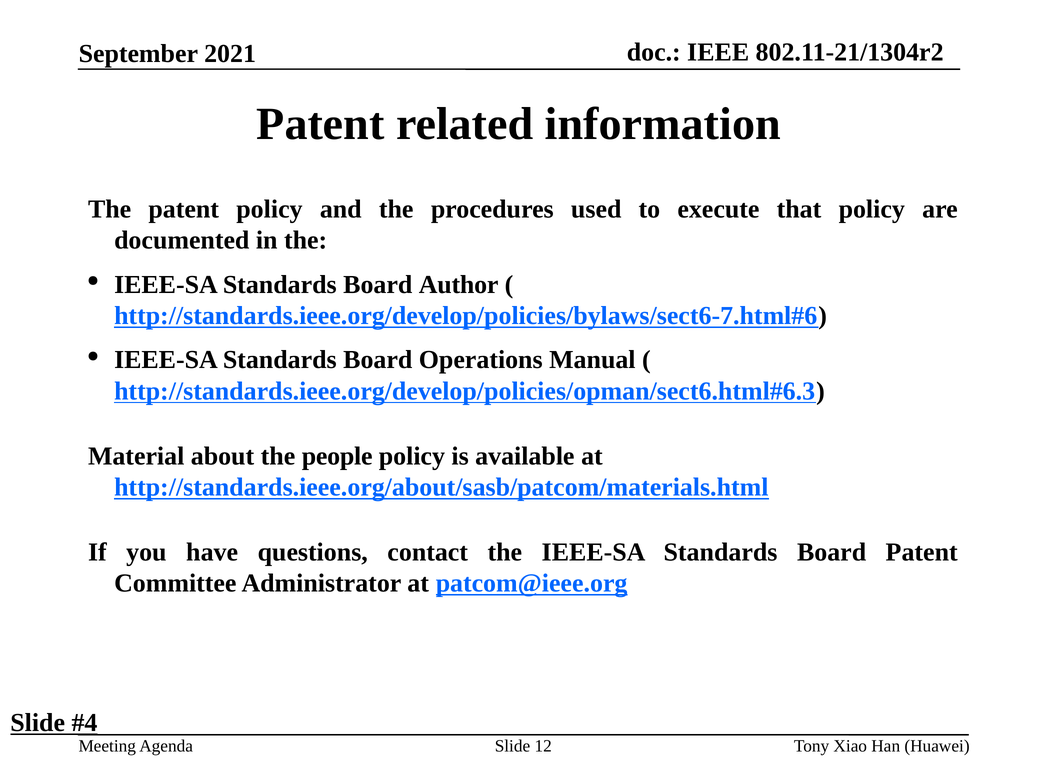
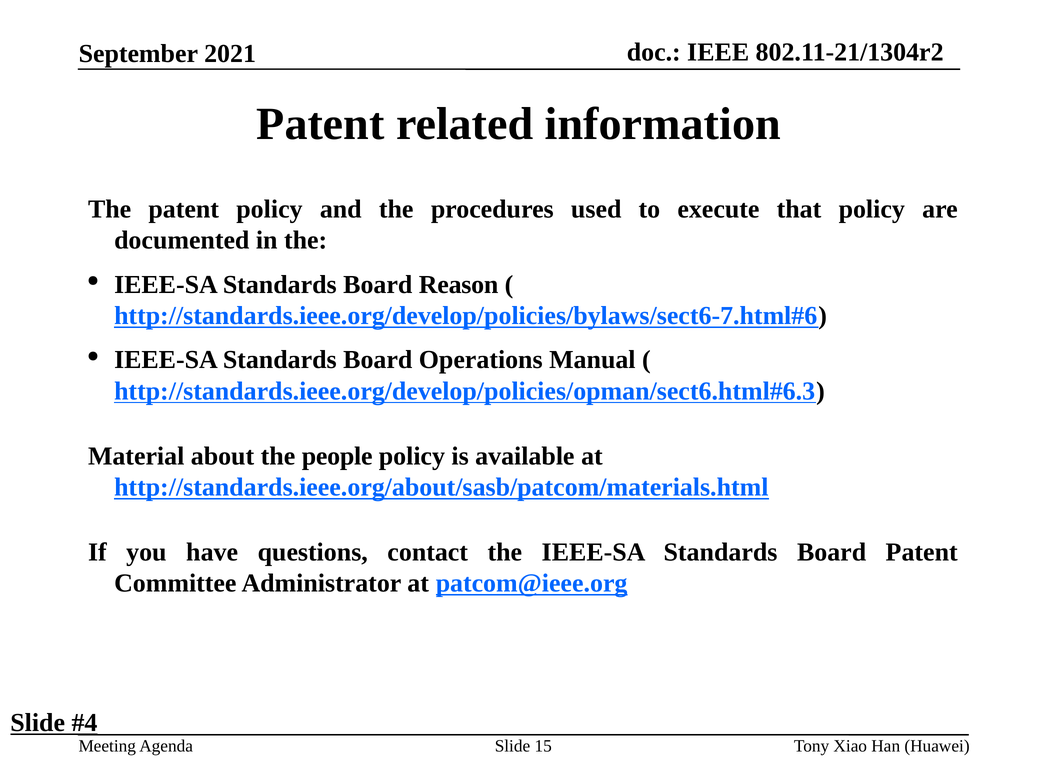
Author: Author -> Reason
12: 12 -> 15
